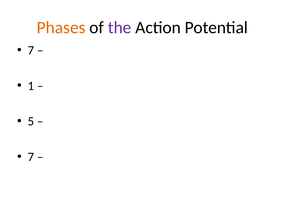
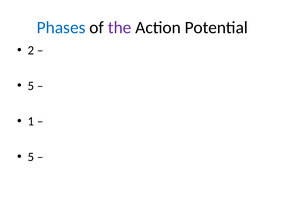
Phases colour: orange -> blue
7 at (31, 50): 7 -> 2
1 at (31, 86): 1 -> 5
5: 5 -> 1
7 at (31, 157): 7 -> 5
